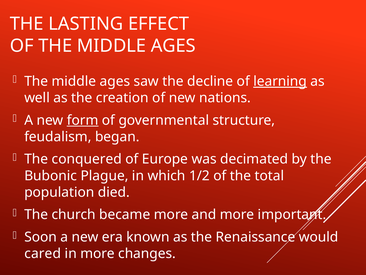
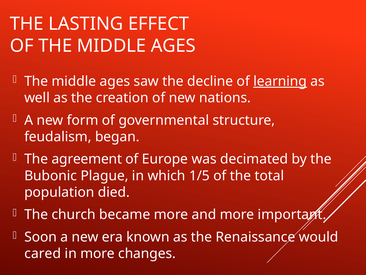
form underline: present -> none
conquered: conquered -> agreement
1/2: 1/2 -> 1/5
